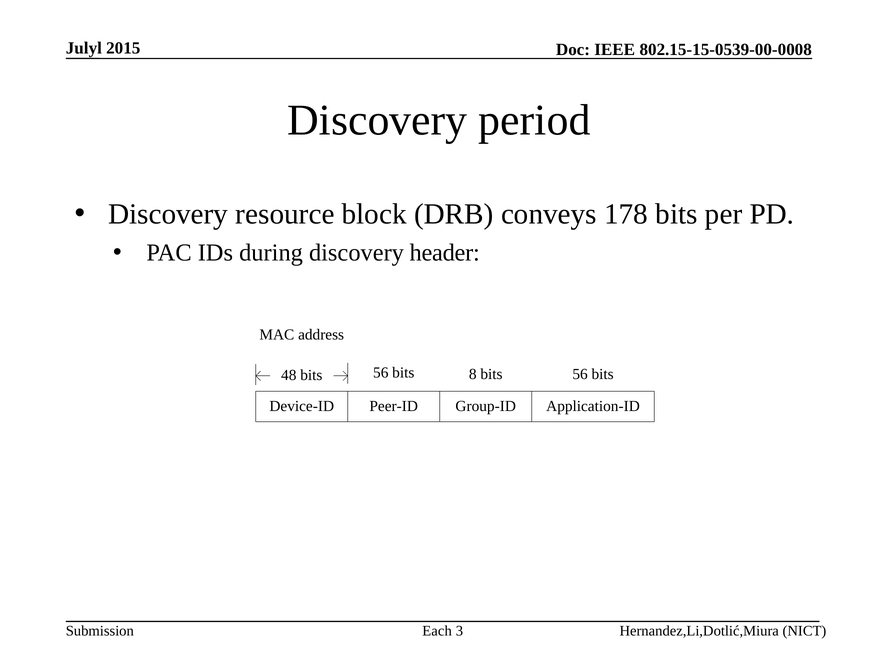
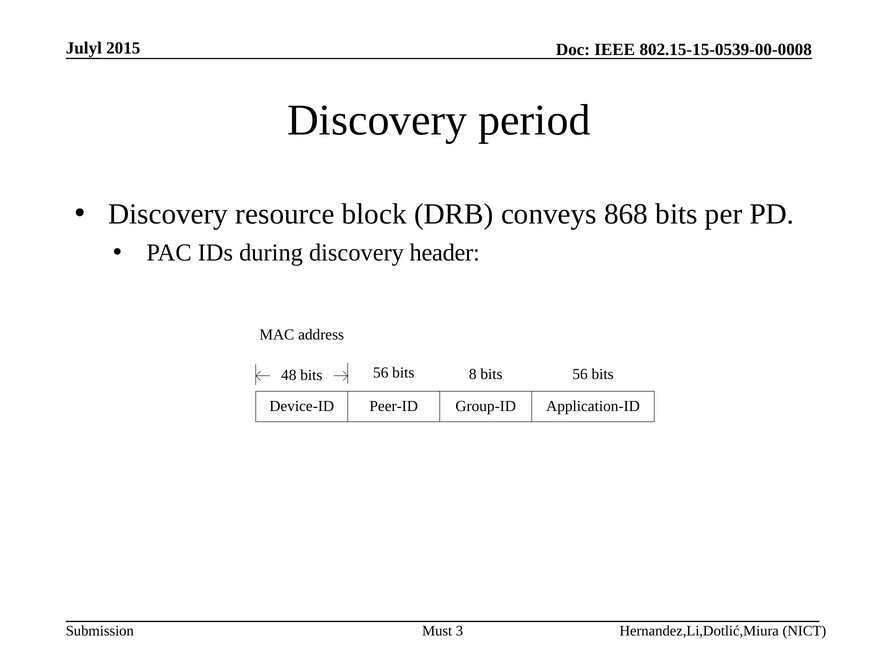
178: 178 -> 868
Each: Each -> Must
